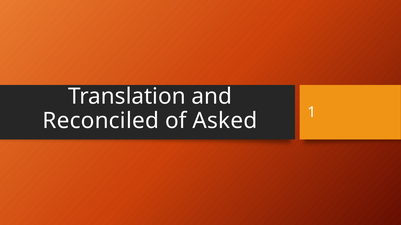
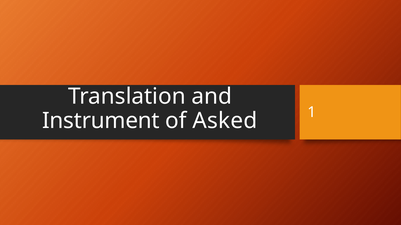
Reconciled: Reconciled -> Instrument
